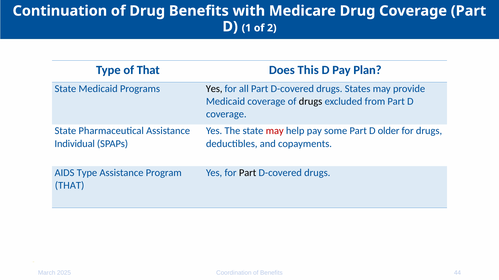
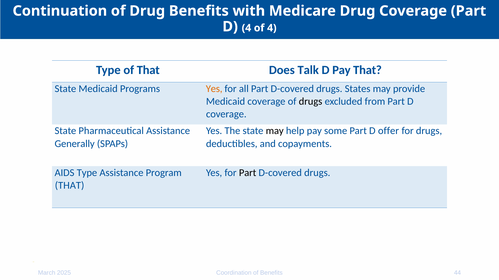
D 1: 1 -> 4
of 2: 2 -> 4
This: This -> Talk
Pay Plan: Plan -> That
Yes at (214, 89) colour: black -> orange
may at (275, 131) colour: red -> black
older: older -> offer
Individual: Individual -> Generally
